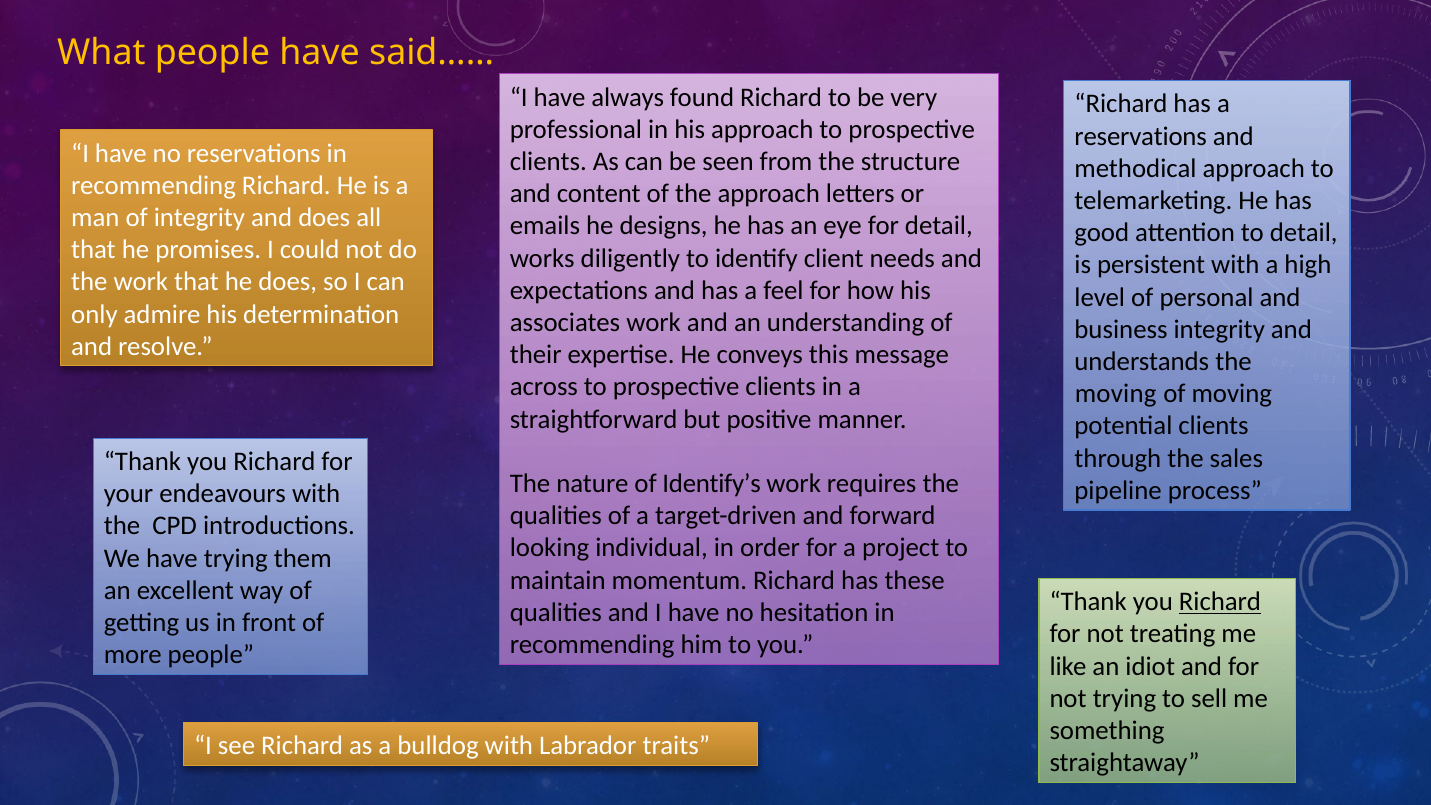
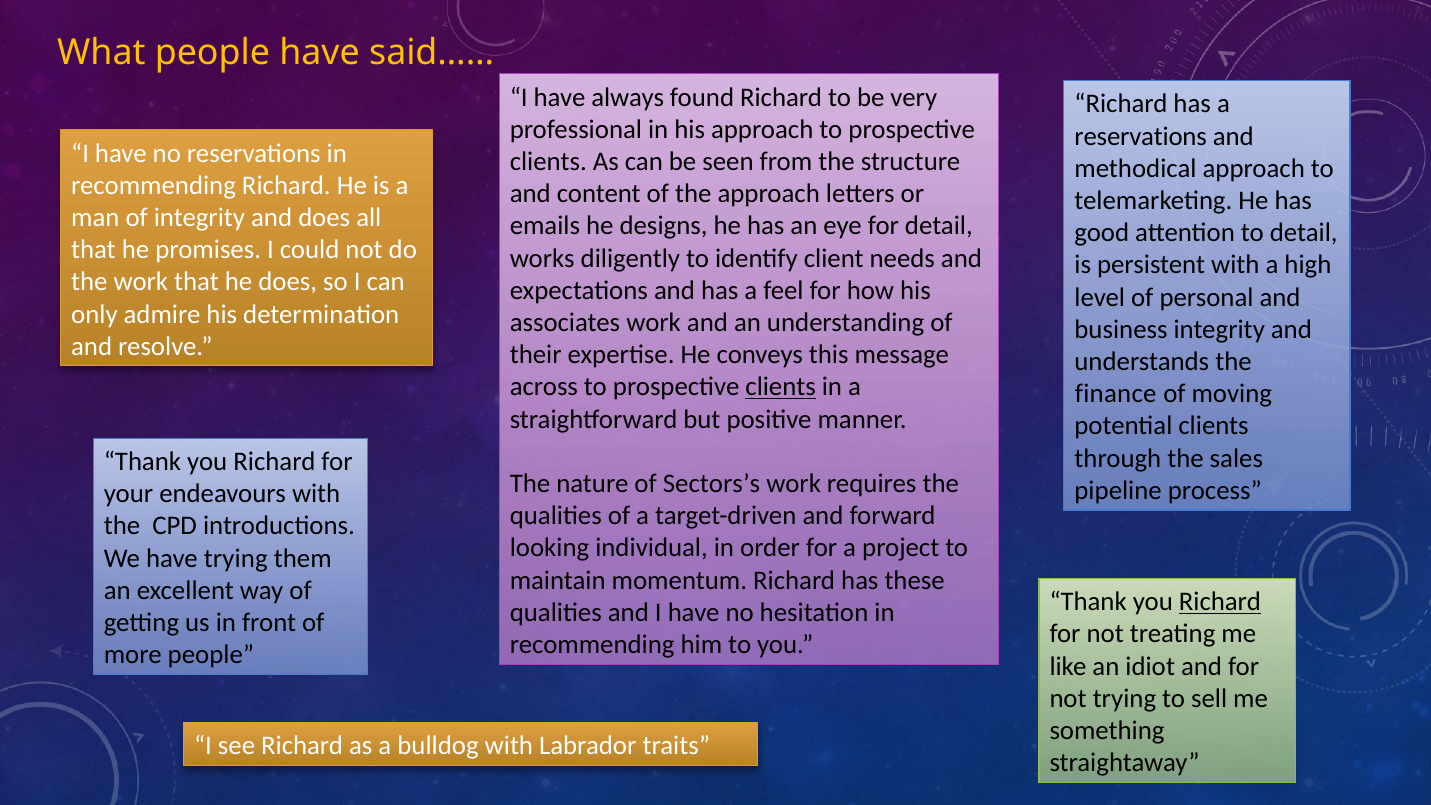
clients at (781, 387) underline: none -> present
moving at (1116, 394): moving -> finance
Identify’s: Identify’s -> Sectors’s
